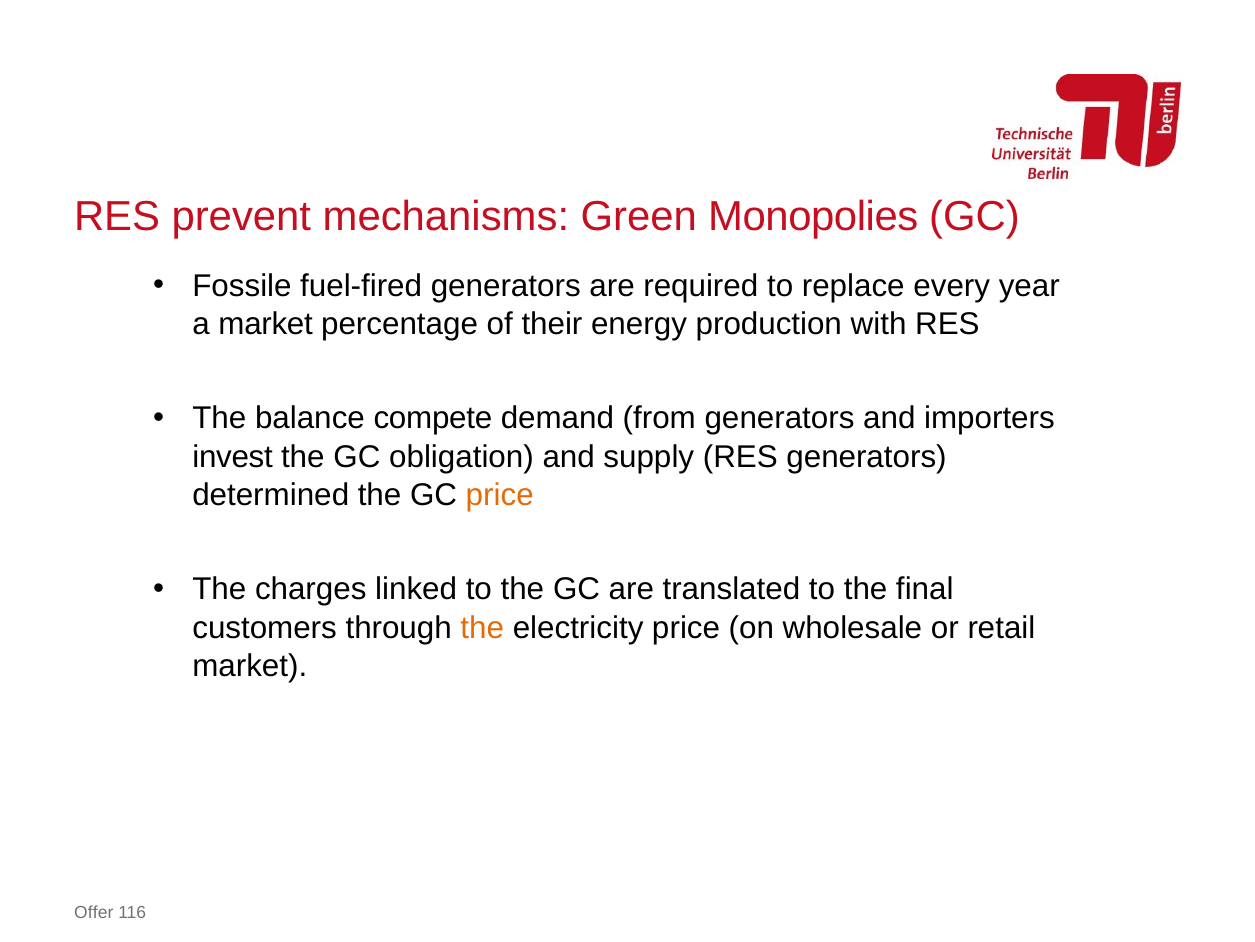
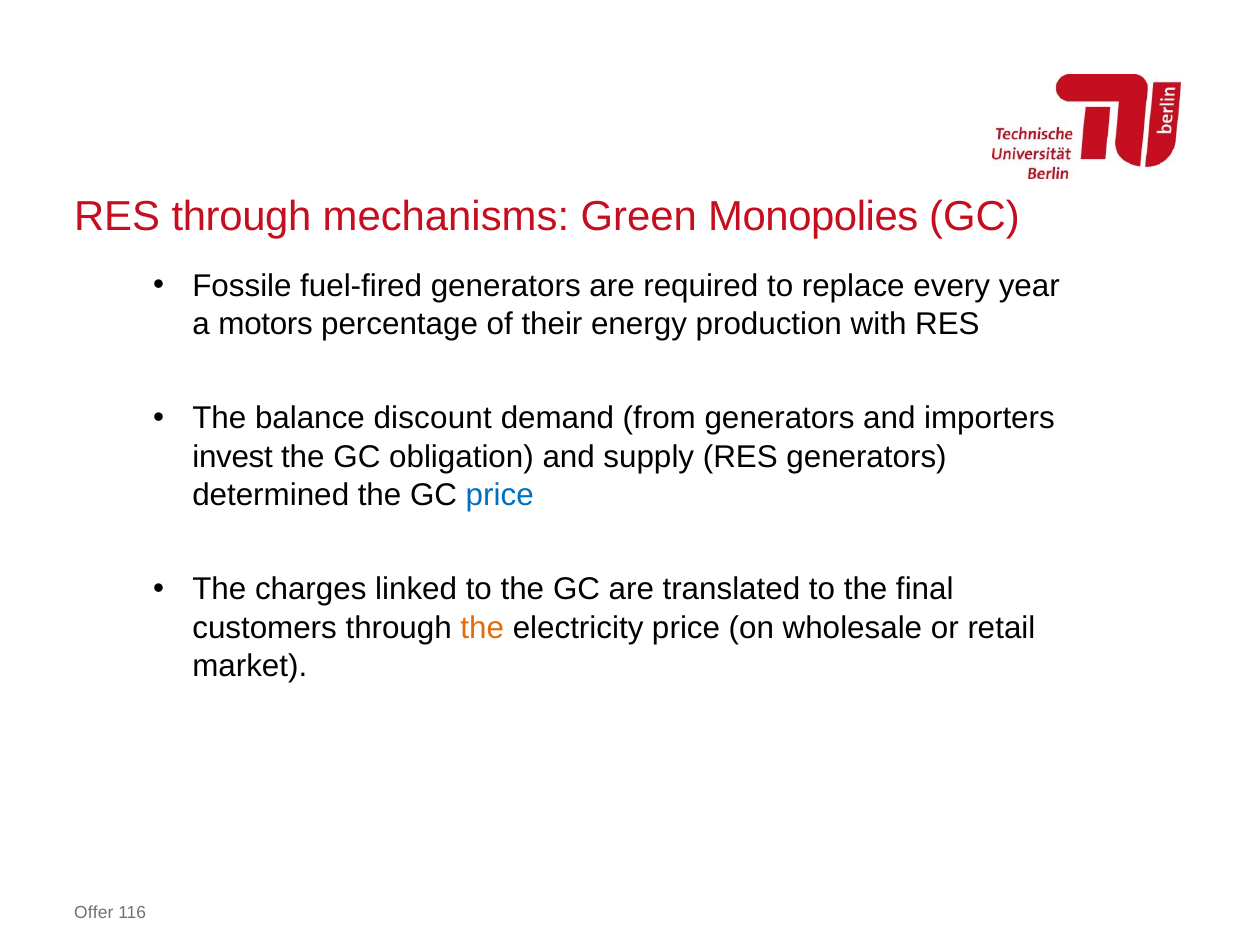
RES prevent: prevent -> through
a market: market -> motors
compete: compete -> discount
price at (500, 495) colour: orange -> blue
